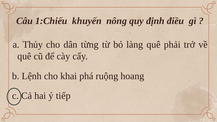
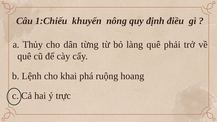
tiếp: tiếp -> trực
